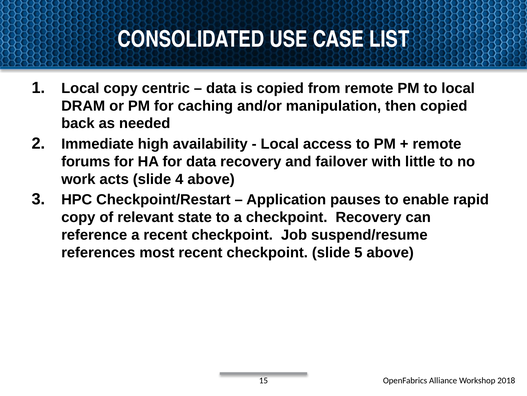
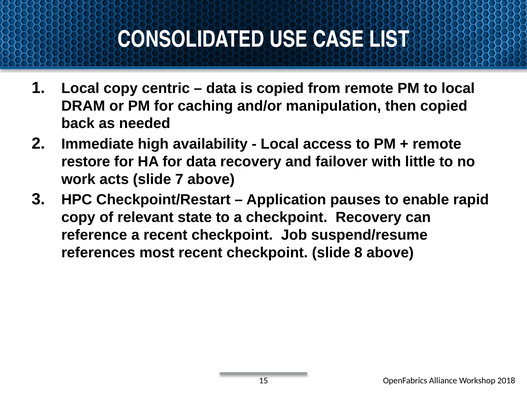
forums: forums -> restore
4: 4 -> 7
5: 5 -> 8
